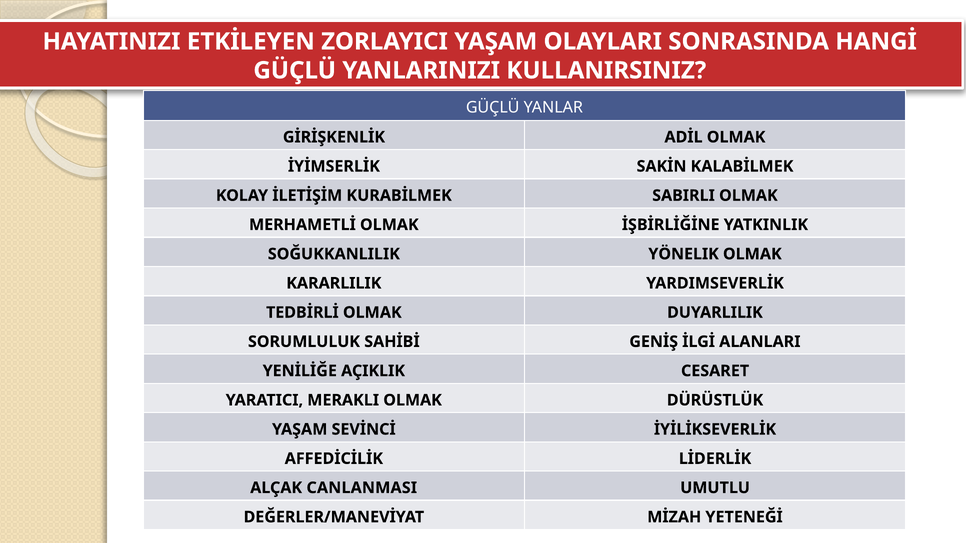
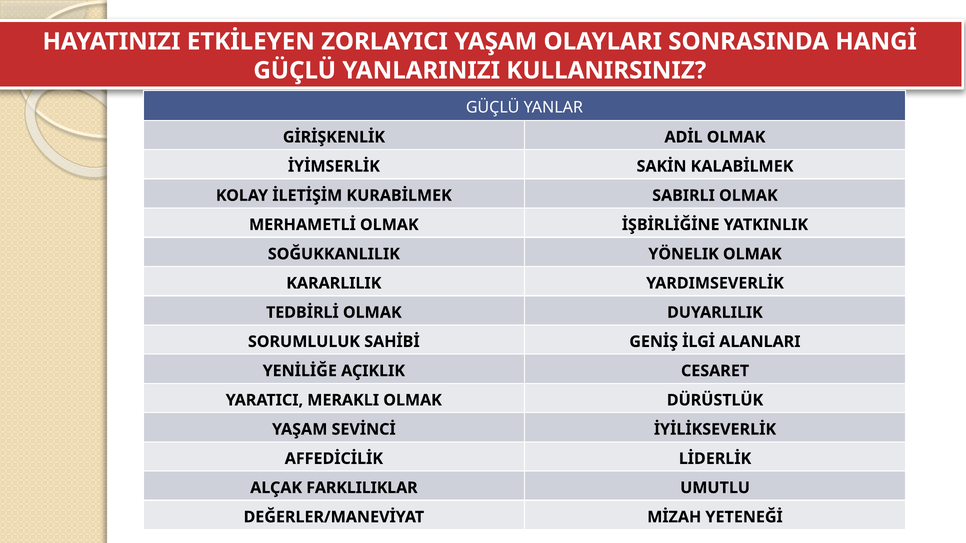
CANLANMASI: CANLANMASI -> FARKLILIKLAR
